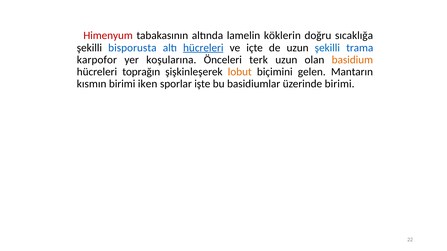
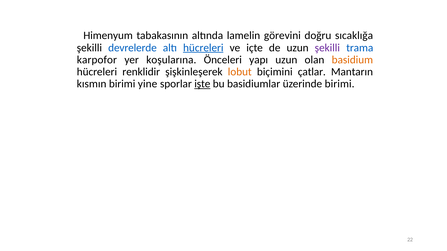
Himenyum colour: red -> black
köklerin: köklerin -> görevini
bisporusta: bisporusta -> devrelerde
şekilli at (327, 48) colour: blue -> purple
terk: terk -> yapı
toprağın: toprağın -> renklidir
gelen: gelen -> çatlar
iken: iken -> yine
işte underline: none -> present
